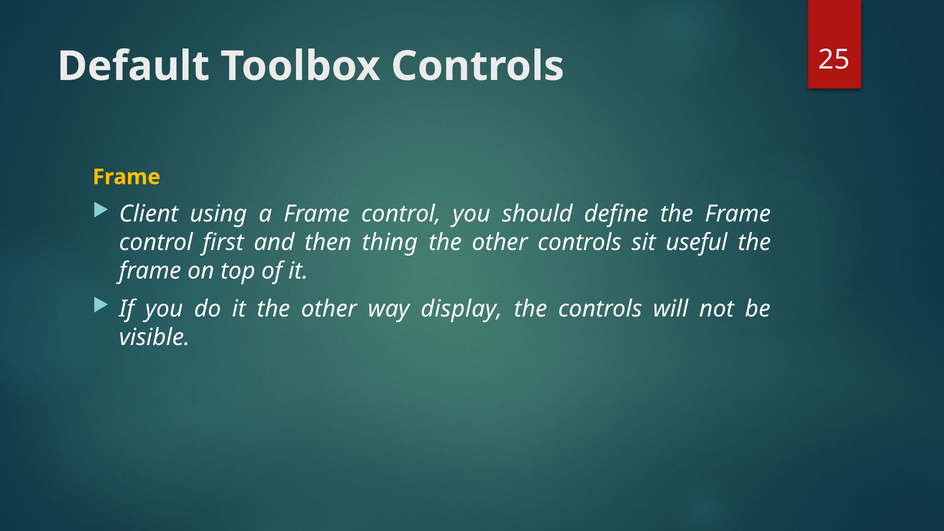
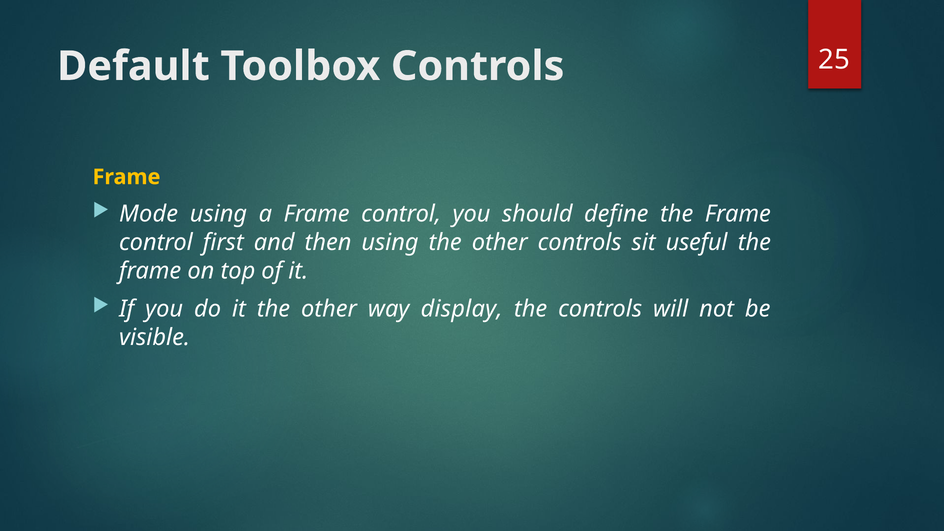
Client: Client -> Mode
then thing: thing -> using
